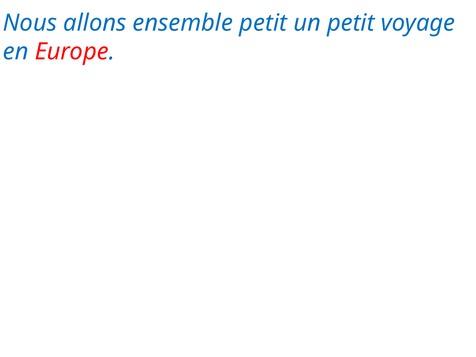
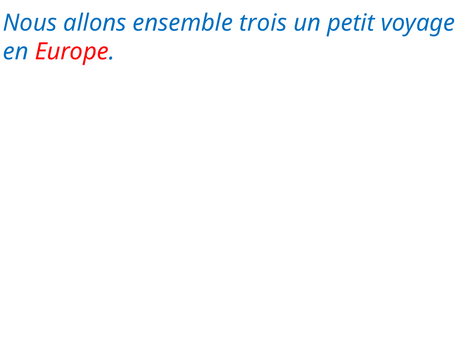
ensemble petit: petit -> trois
